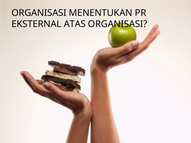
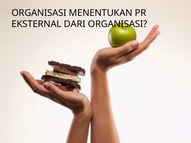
ATAS: ATAS -> DARI
